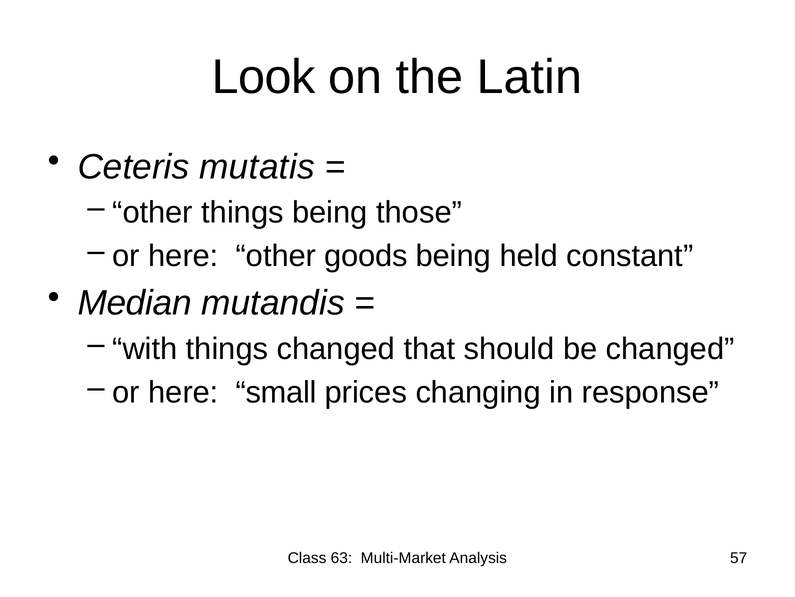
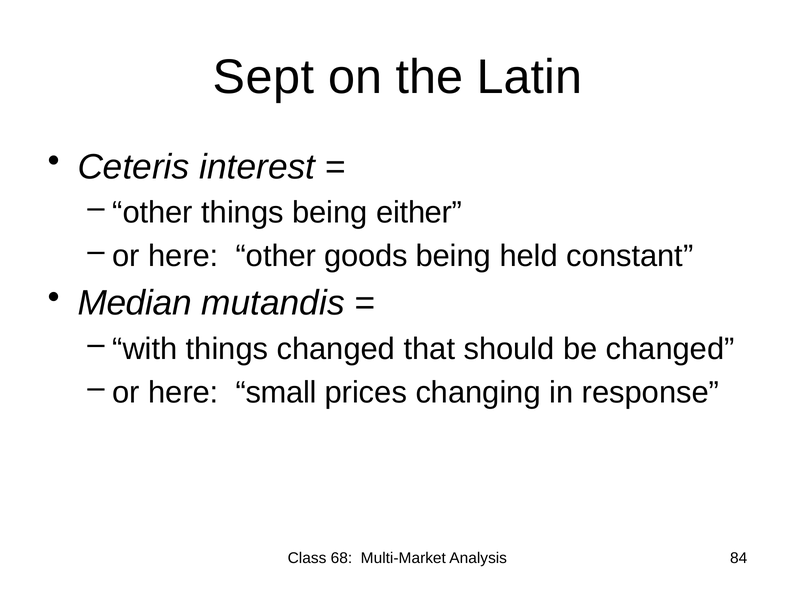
Look: Look -> Sept
mutatis: mutatis -> interest
those: those -> either
63: 63 -> 68
57: 57 -> 84
